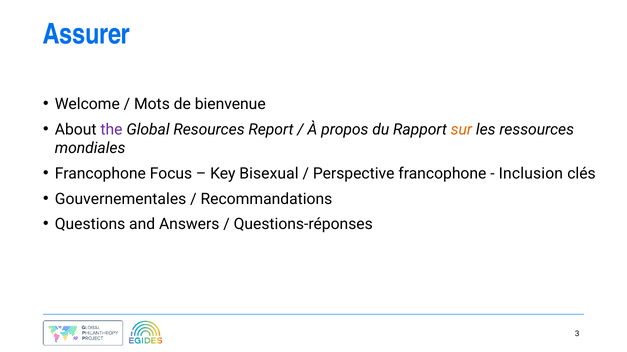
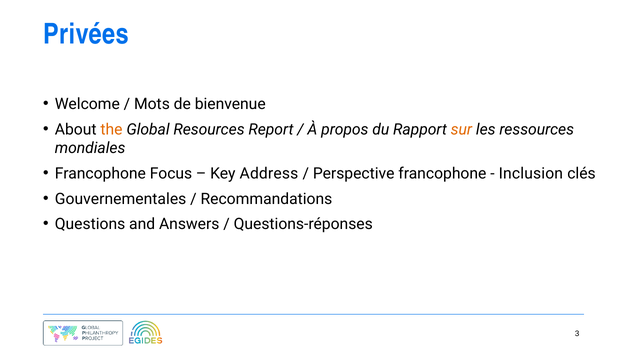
Assurer: Assurer -> Privées
the colour: purple -> orange
Bisexual: Bisexual -> Address
